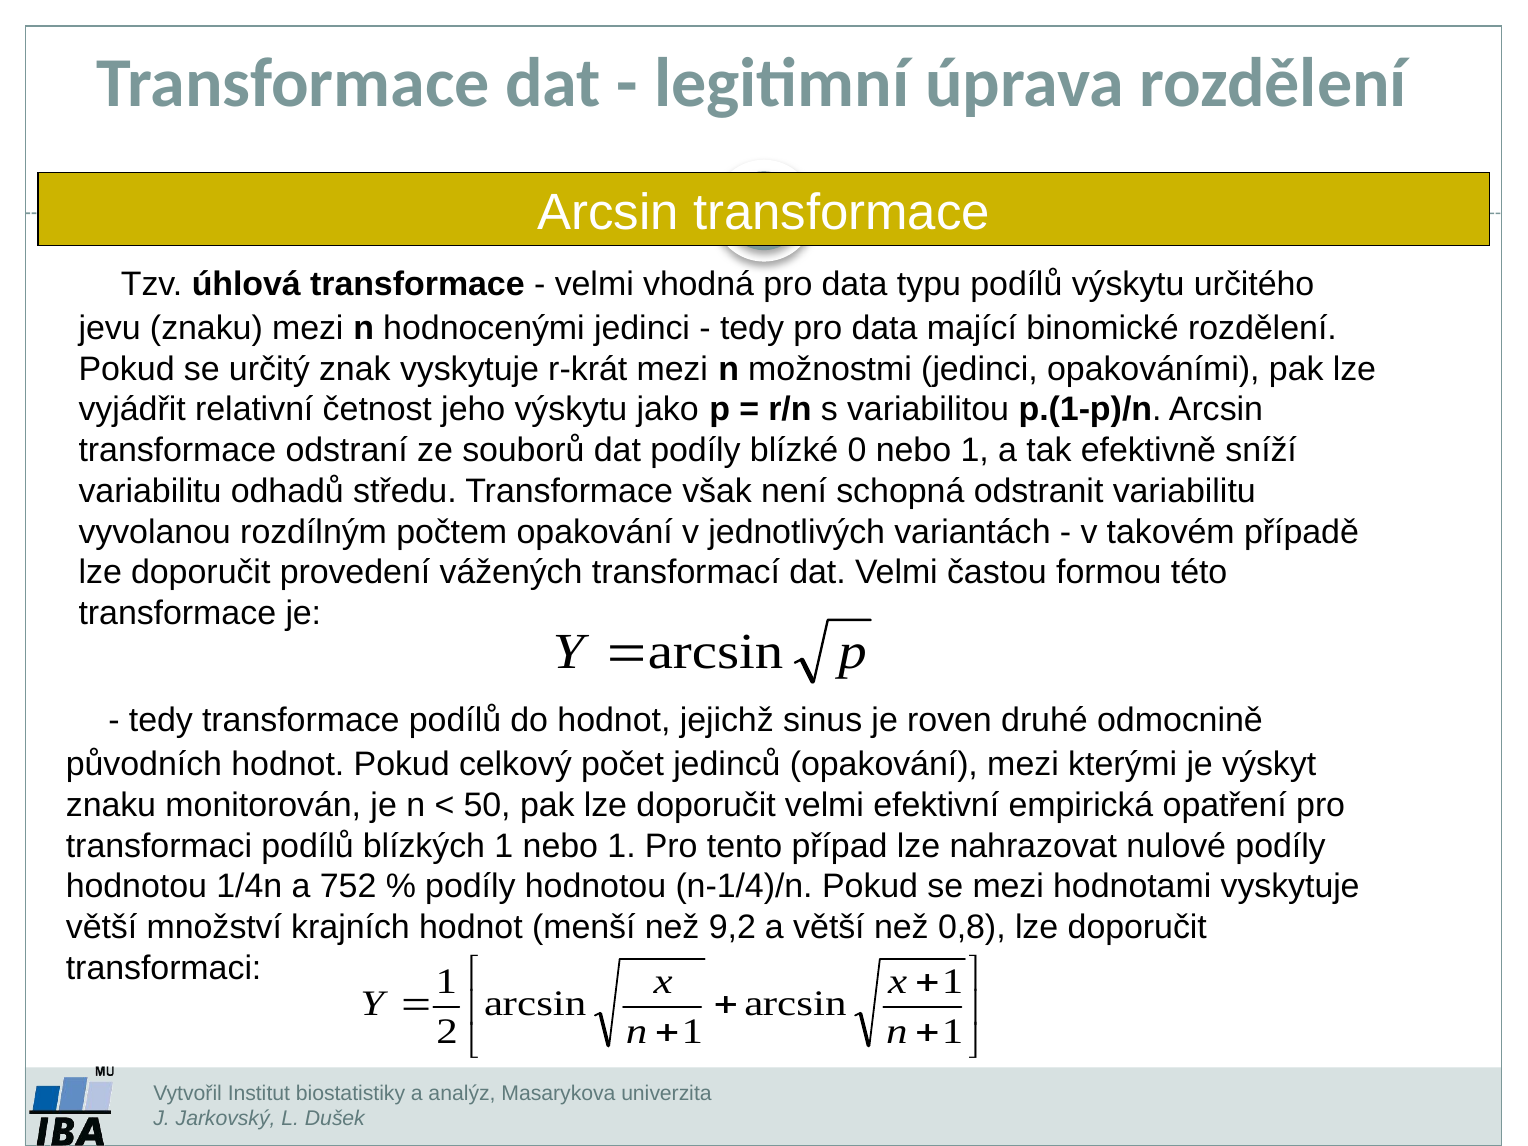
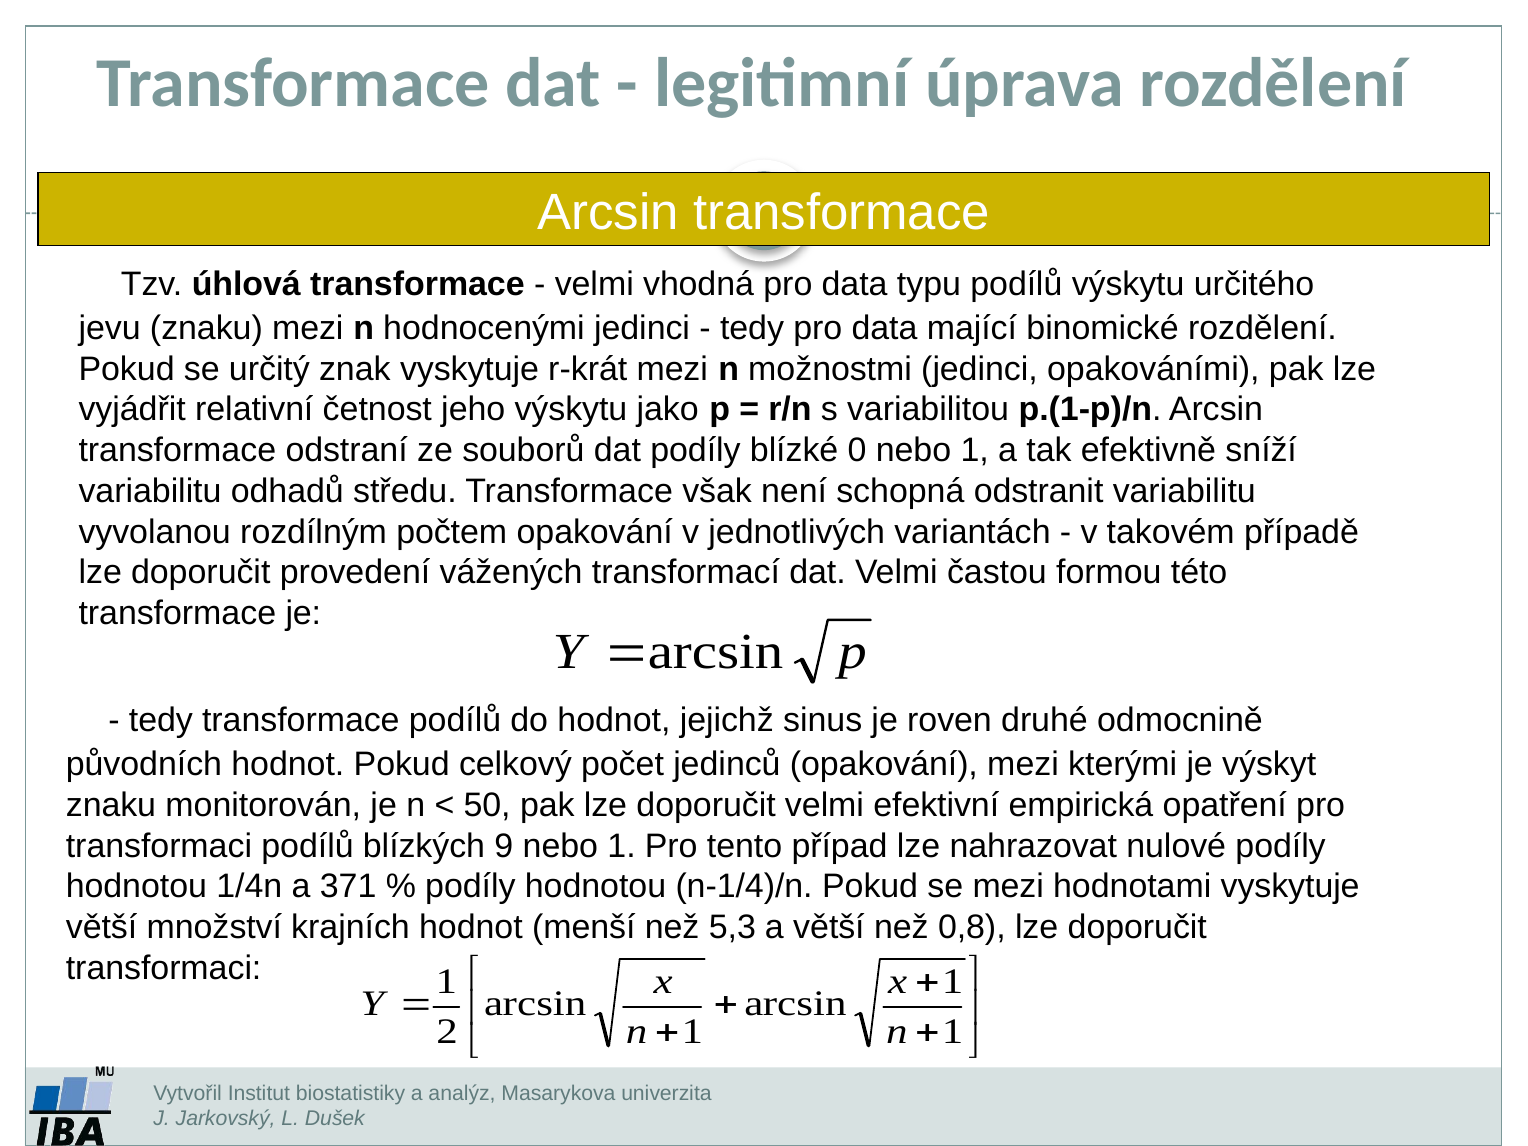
blízkých 1: 1 -> 9
752: 752 -> 371
9,2: 9,2 -> 5,3
